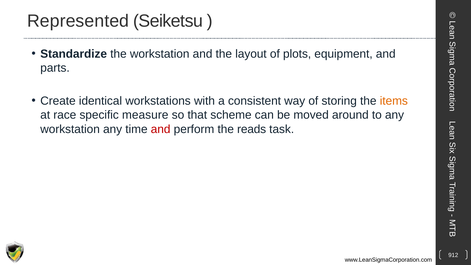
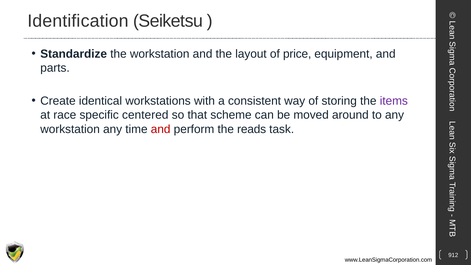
Represented: Represented -> Identification
plots: plots -> price
items colour: orange -> purple
measure: measure -> centered
